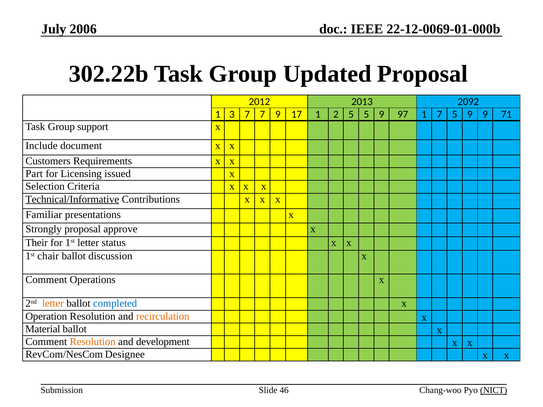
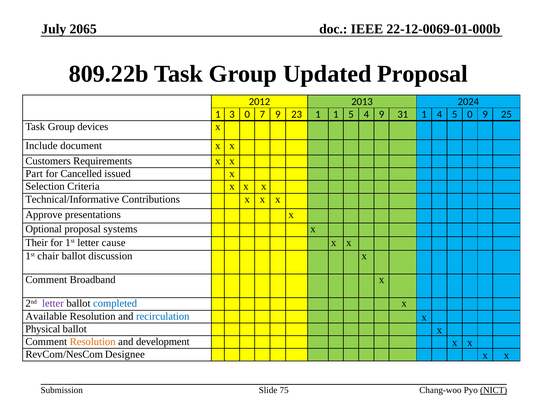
2006: 2006 -> 2065
302.22b: 302.22b -> 809.22b
2092: 2092 -> 2024
3 7: 7 -> 0
17: 17 -> 23
1 2: 2 -> 1
5 5: 5 -> 4
97: 97 -> 31
1 7: 7 -> 4
9 at (470, 114): 9 -> 0
71: 71 -> 25
support: support -> devices
Licensing: Licensing -> Cancelled
Technical/Informative underline: present -> none
Familiar: Familiar -> Approve
Strongly: Strongly -> Optional
approve: approve -> systems
status: status -> cause
Operations: Operations -> Broadband
letter at (53, 304) colour: orange -> purple
Operation: Operation -> Available
recirculation colour: orange -> blue
Material: Material -> Physical
46: 46 -> 75
